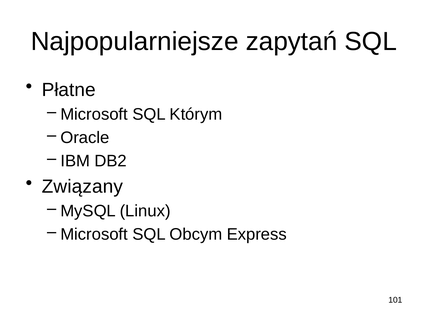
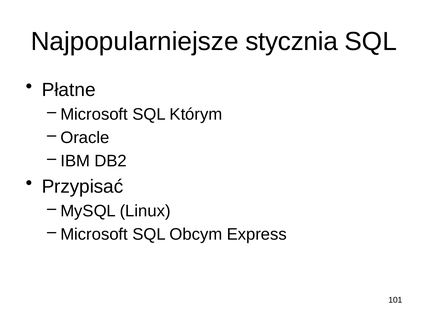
zapytań: zapytań -> stycznia
Związany: Związany -> Przypisać
